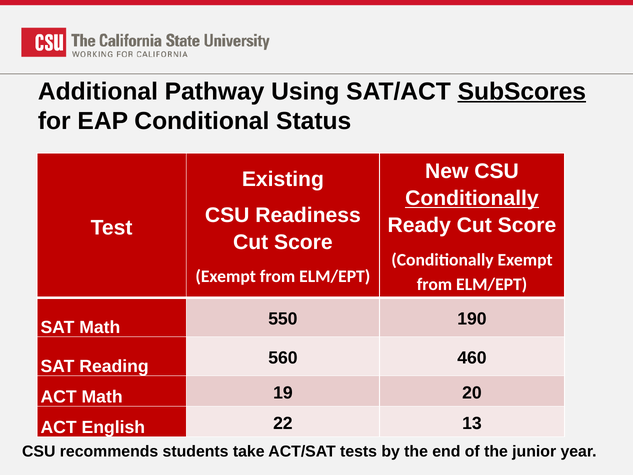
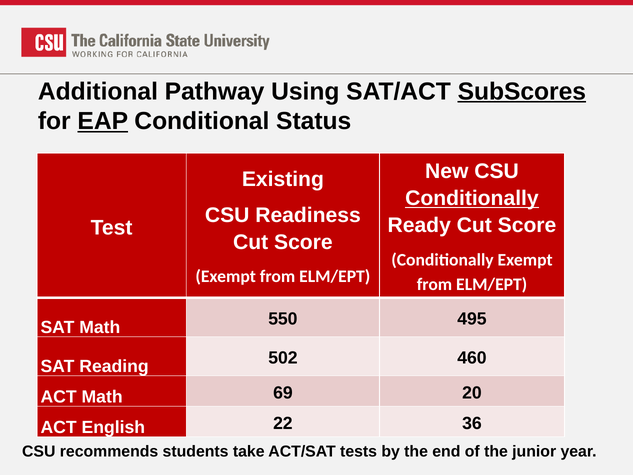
EAP underline: none -> present
190: 190 -> 495
560: 560 -> 502
19: 19 -> 69
13: 13 -> 36
